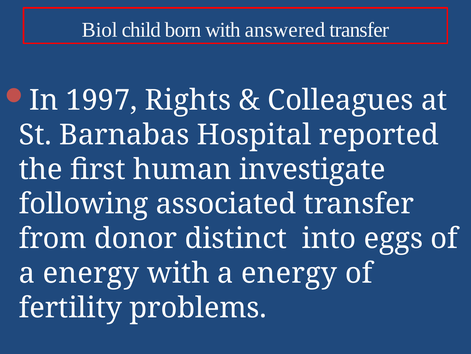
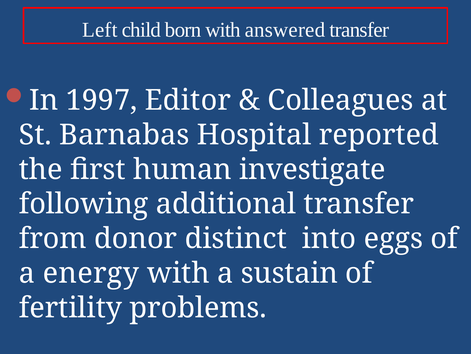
Biol: Biol -> Left
Rights: Rights -> Editor
associated: associated -> additional
with a energy: energy -> sustain
